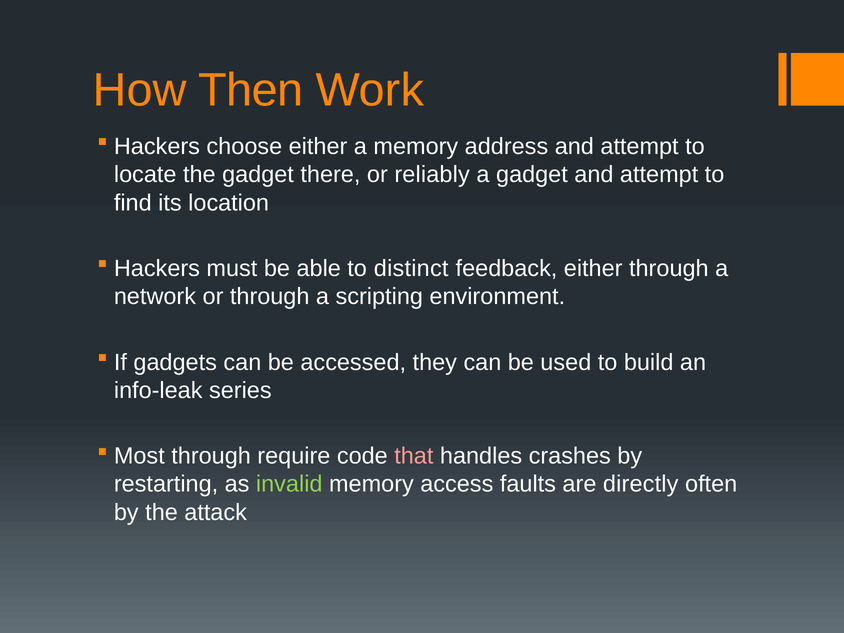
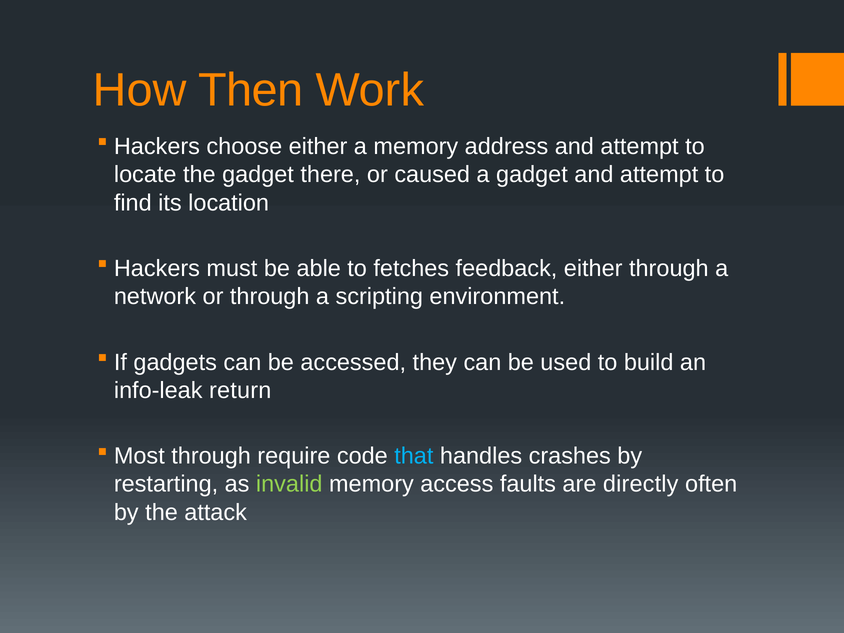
reliably: reliably -> caused
distinct: distinct -> fetches
series: series -> return
that colour: pink -> light blue
